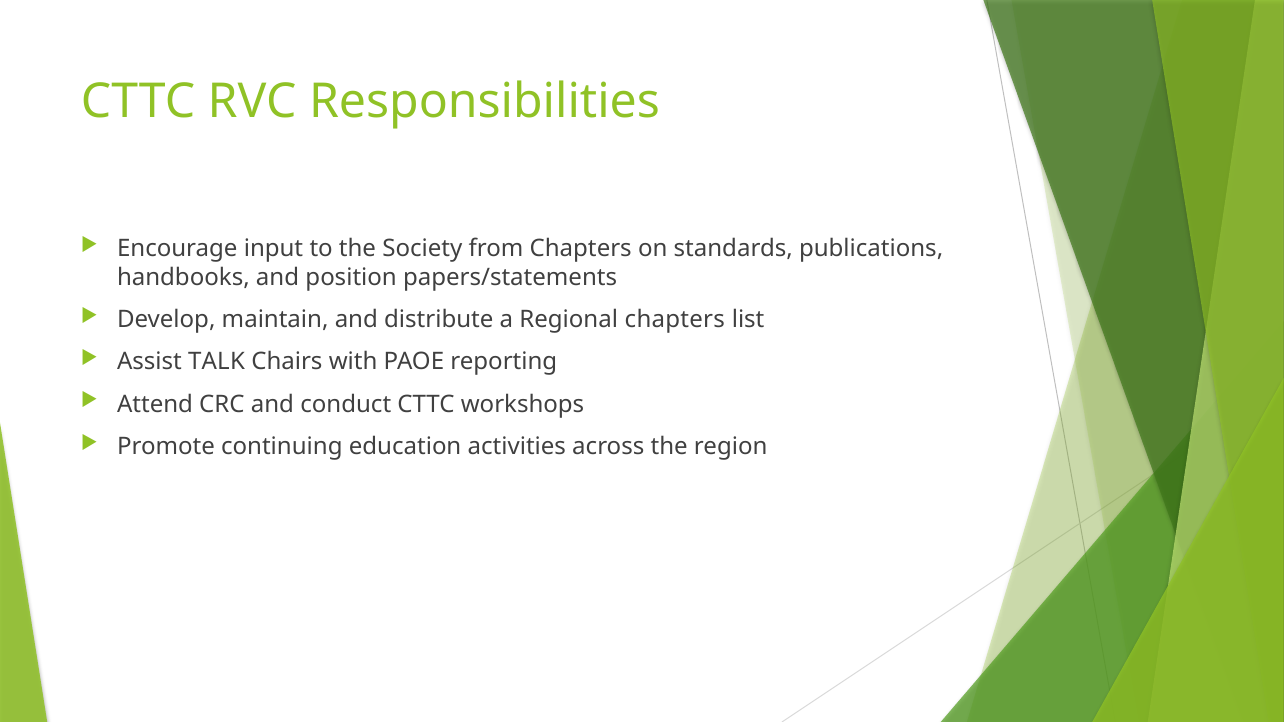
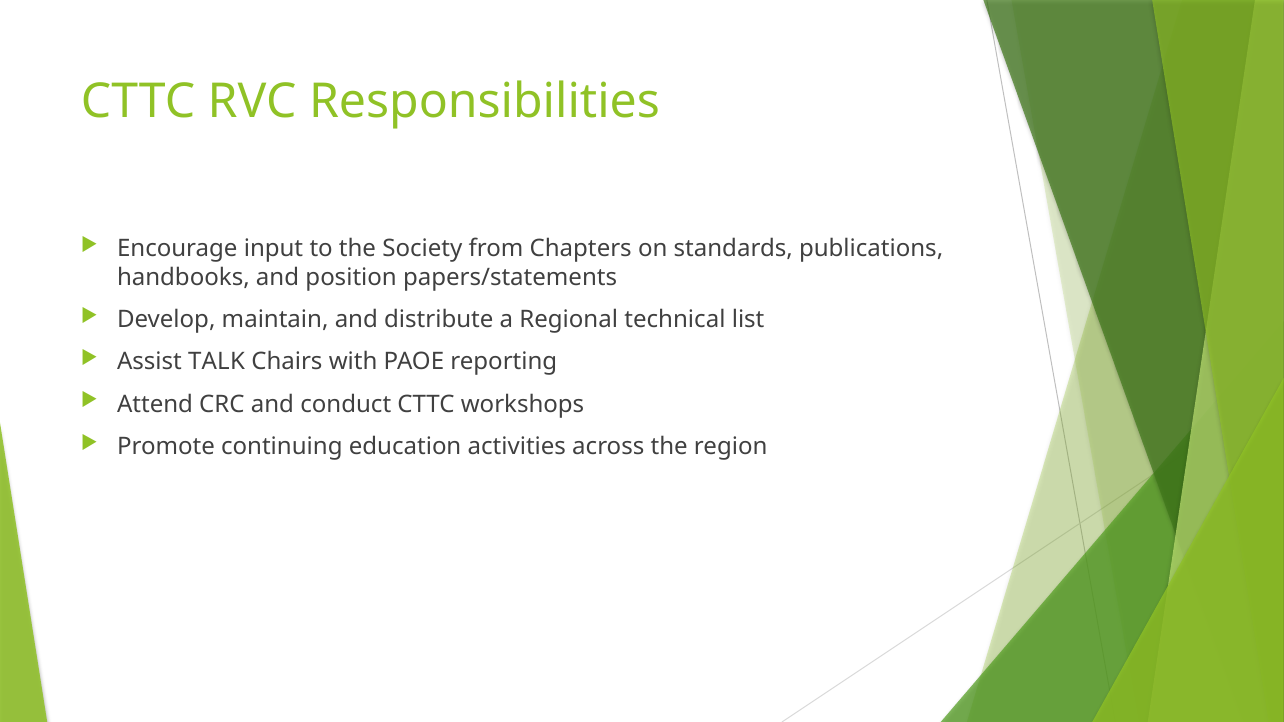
Regional chapters: chapters -> technical
